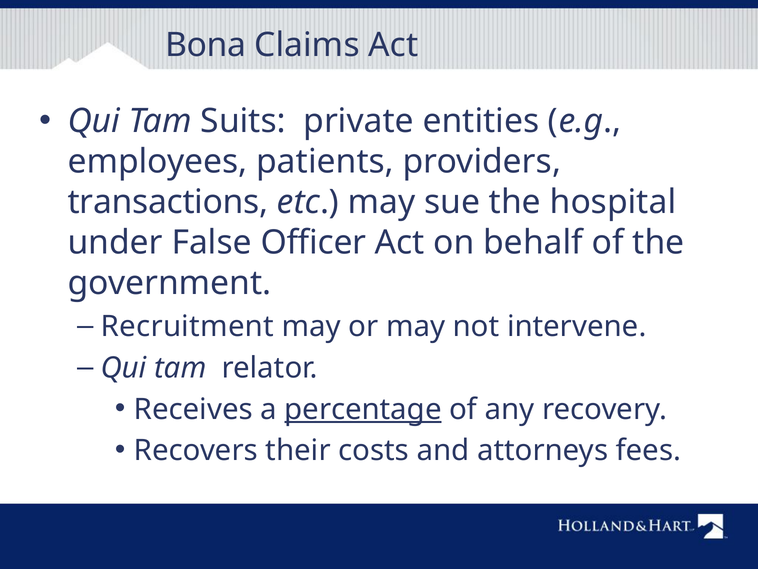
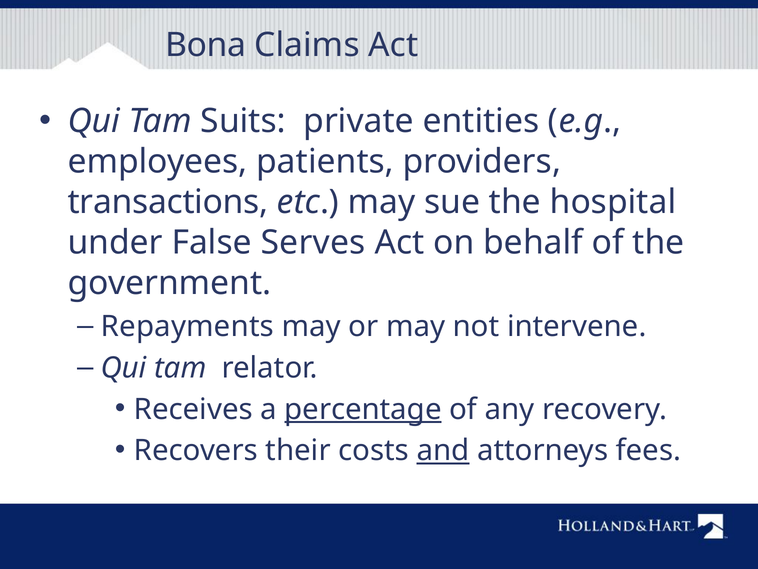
Officer: Officer -> Serves
Recruitment: Recruitment -> Repayments
and underline: none -> present
